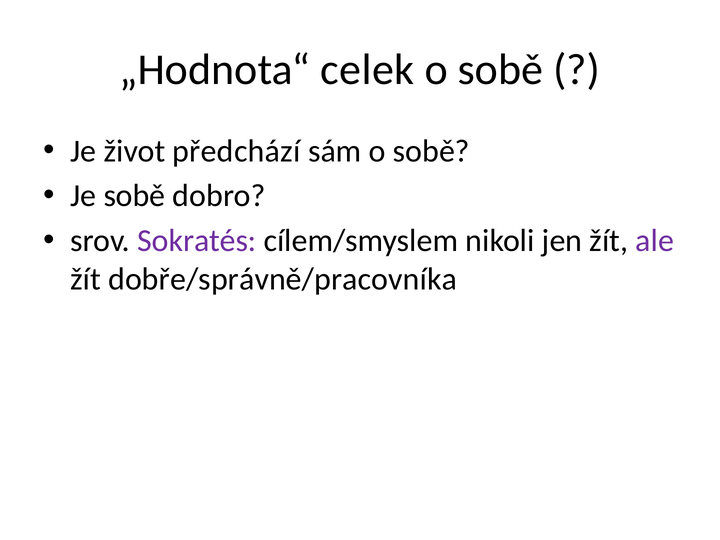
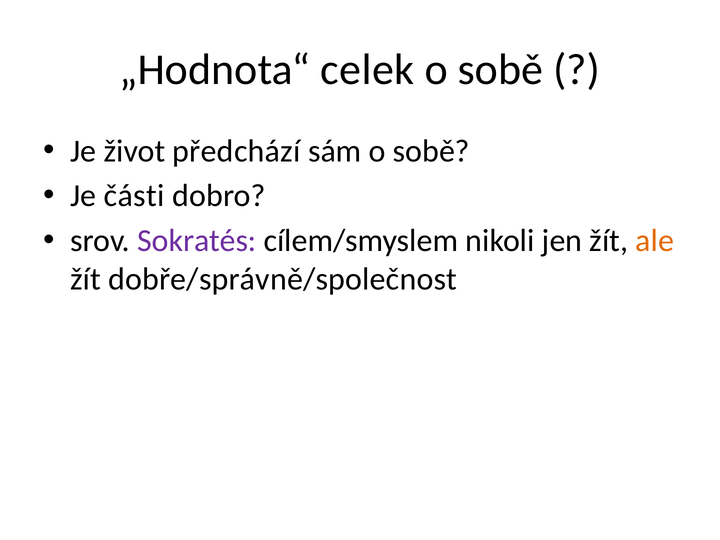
Je sobě: sobě -> části
ale colour: purple -> orange
dobře/správně/pracovníka: dobře/správně/pracovníka -> dobře/správně/společnost
